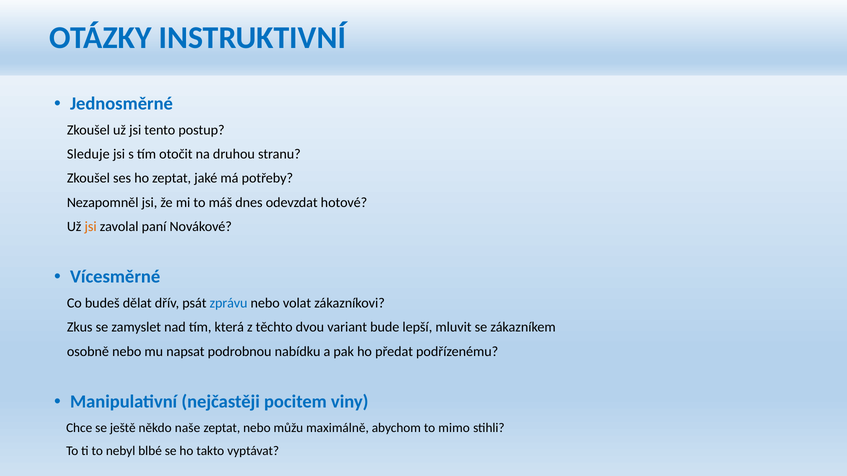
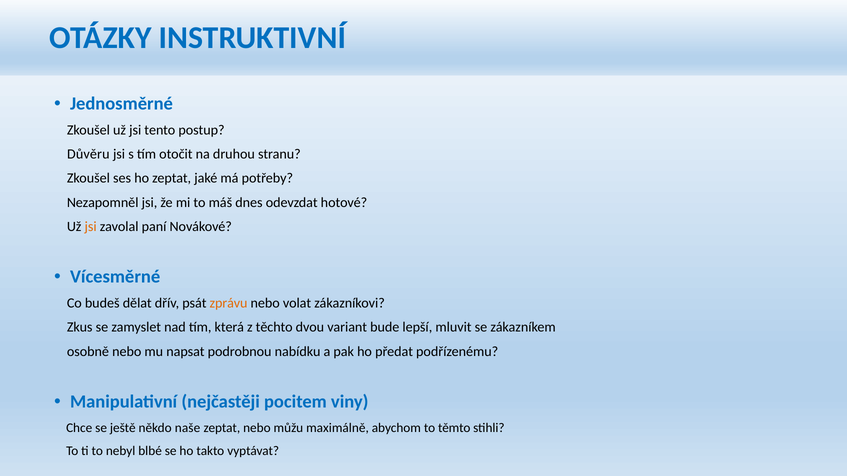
Sleduje: Sleduje -> Důvěru
zprávu colour: blue -> orange
mimo: mimo -> těmto
